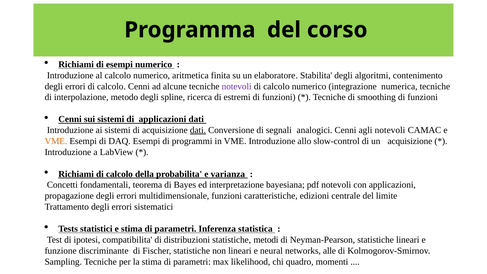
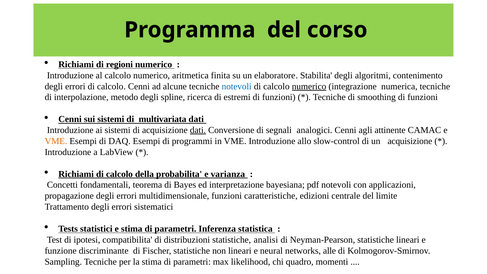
di esempi: esempi -> regioni
notevoli at (237, 86) colour: purple -> blue
numerico at (309, 86) underline: none -> present
di applicazioni: applicazioni -> multivariata
agli notevoli: notevoli -> attinente
metodi: metodi -> analisi
